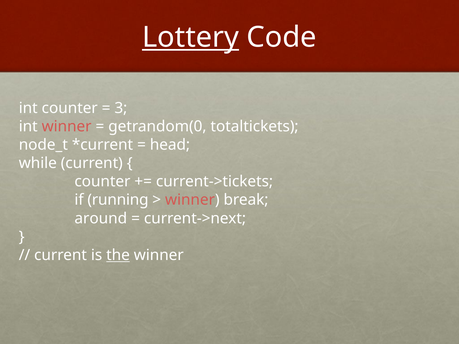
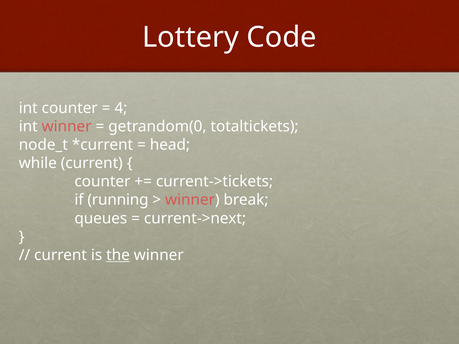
Lottery underline: present -> none
3: 3 -> 4
around: around -> queues
